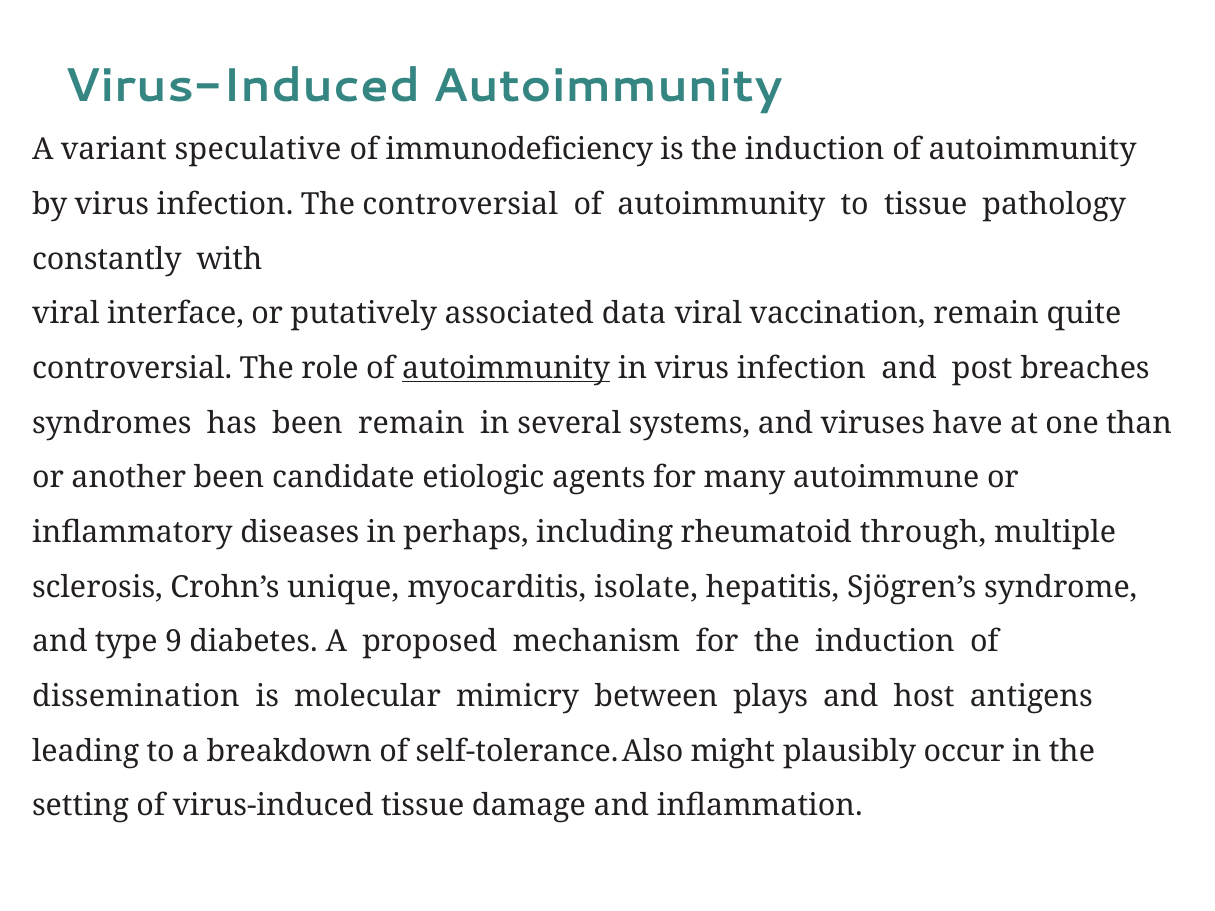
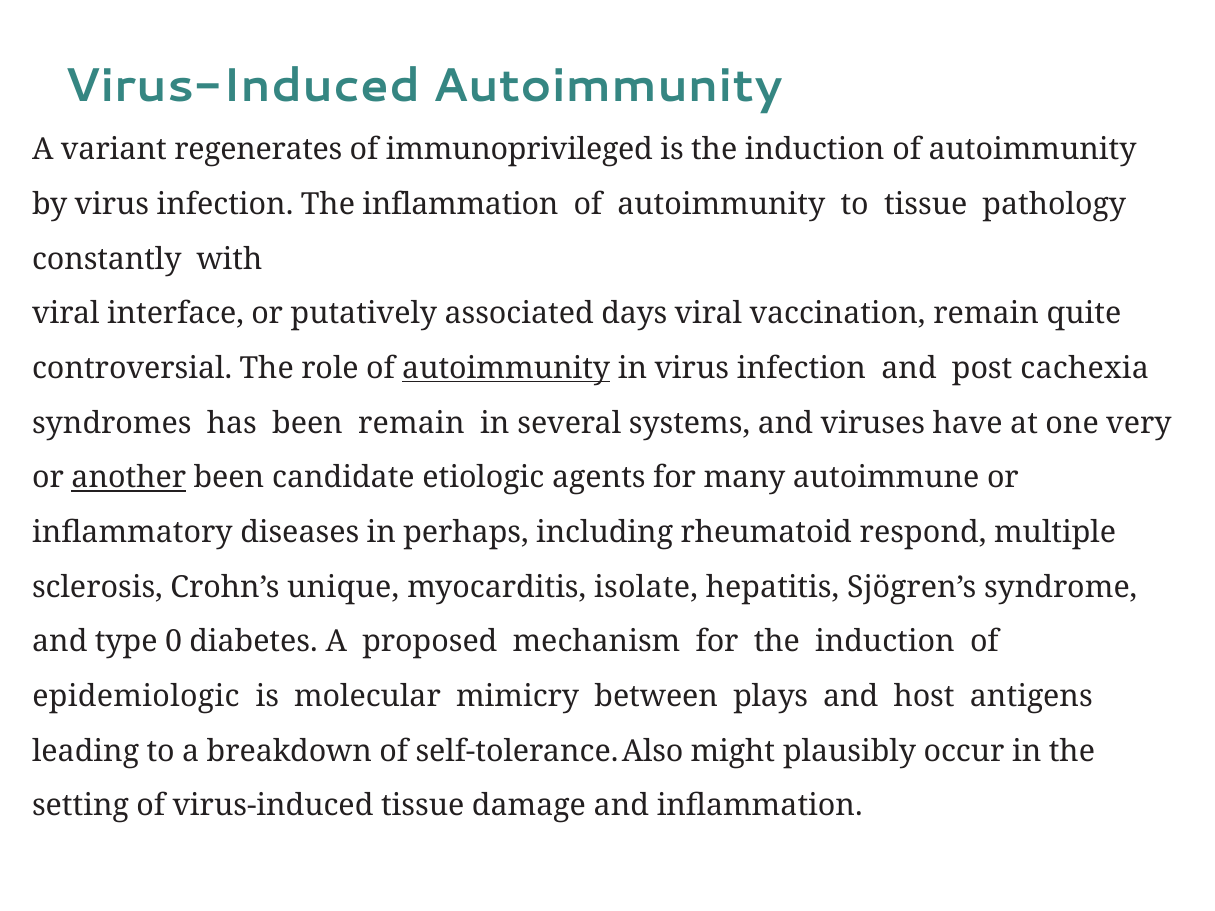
speculative: speculative -> regenerates
immunodeficiency: immunodeficiency -> immunoprivileged
The controversial: controversial -> inflammation
data: data -> days
breaches: breaches -> cachexia
than: than -> very
another underline: none -> present
through: through -> respond
9: 9 -> 0
dissemination: dissemination -> epidemiologic
